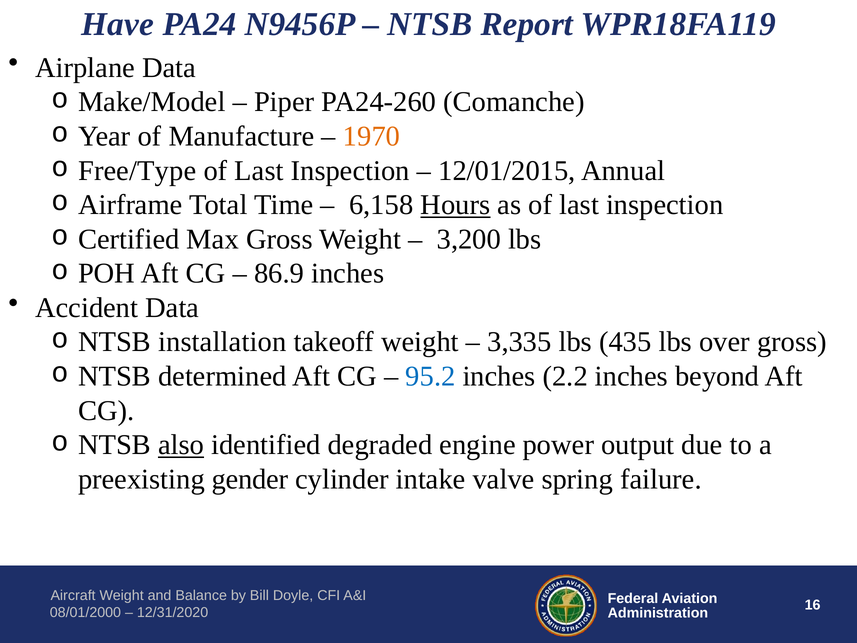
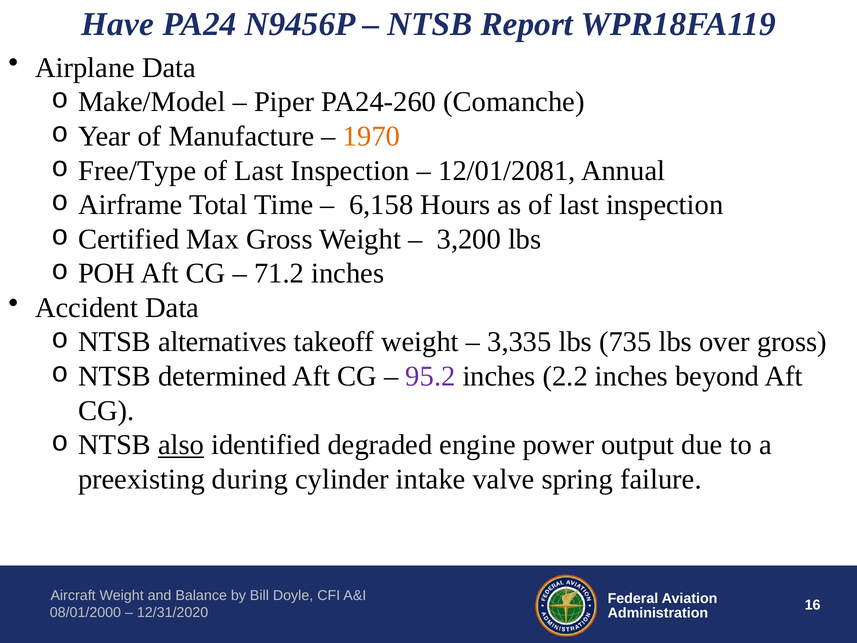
12/01/2015: 12/01/2015 -> 12/01/2081
Hours underline: present -> none
86.9: 86.9 -> 71.2
installation: installation -> alternatives
435: 435 -> 735
95.2 colour: blue -> purple
gender: gender -> during
